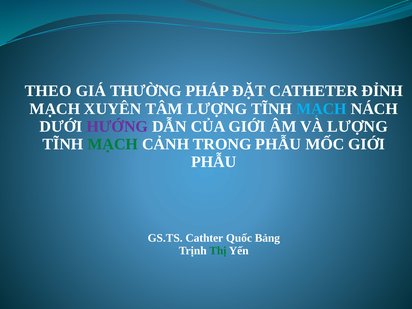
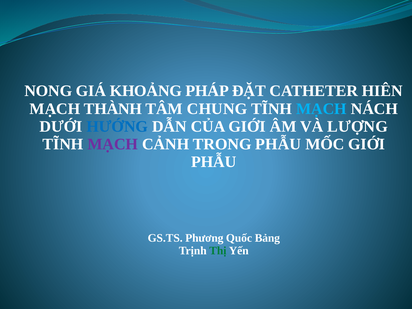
THEO: THEO -> NONG
THƯỜNG: THƯỜNG -> KHOẢNG
ĐỈNH: ĐỈNH -> HIÊN
XUYÊN: XUYÊN -> THÀNH
TÂM LƯỢNG: LƯỢNG -> CHUNG
HƯỚNG colour: purple -> blue
MẠCH at (113, 144) colour: green -> purple
Cathter: Cathter -> Phương
